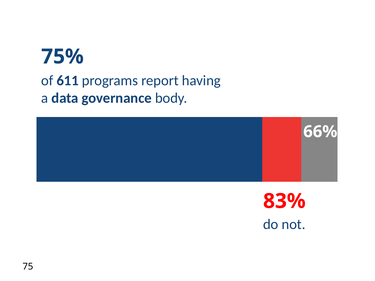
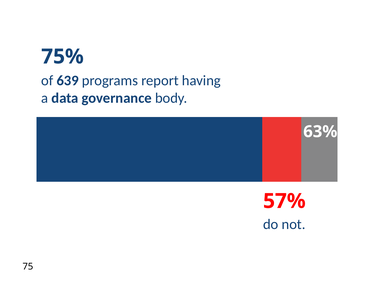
611: 611 -> 639
66%: 66% -> 63%
83%: 83% -> 57%
